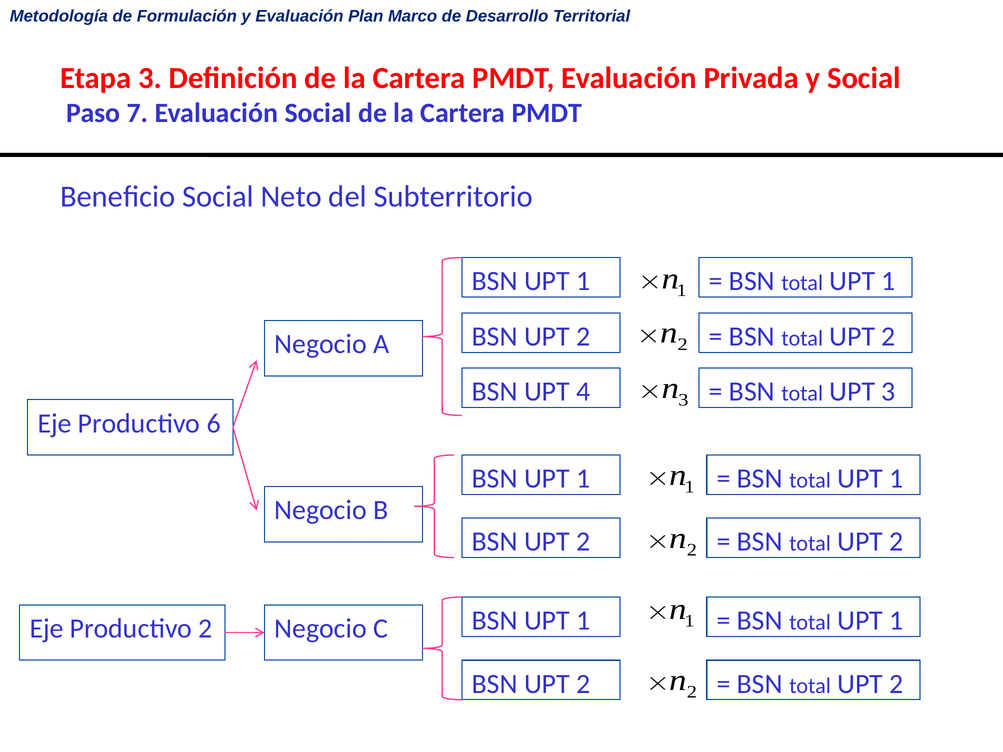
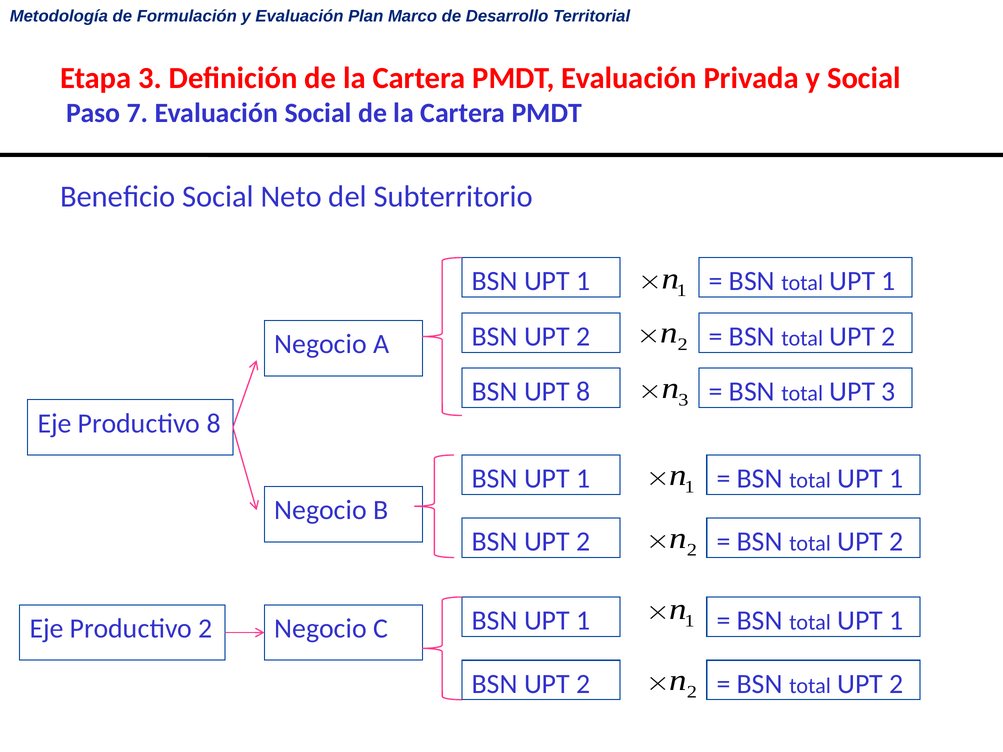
UPT 4: 4 -> 8
Productivo 6: 6 -> 8
